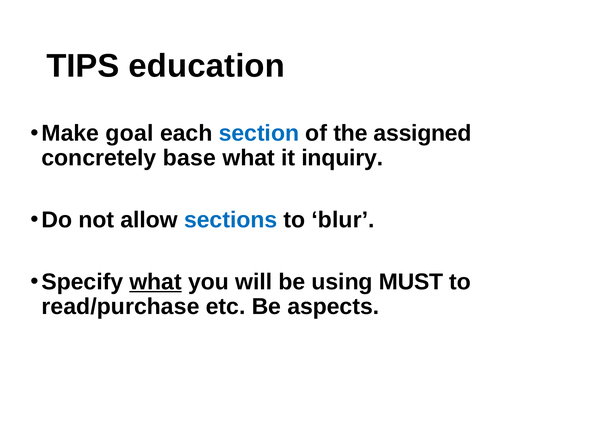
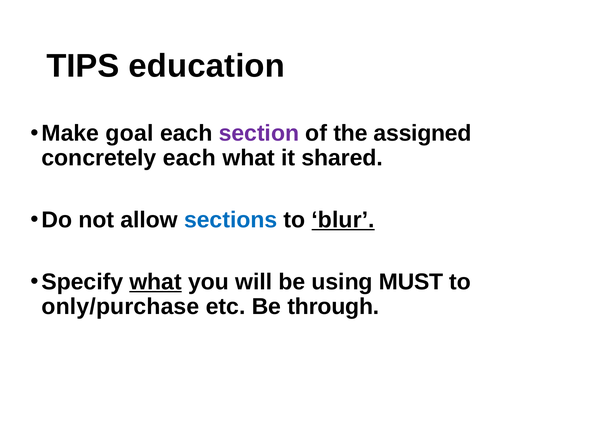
section colour: blue -> purple
concretely base: base -> each
inquiry: inquiry -> shared
blur underline: none -> present
read/purchase: read/purchase -> only/purchase
aspects: aspects -> through
